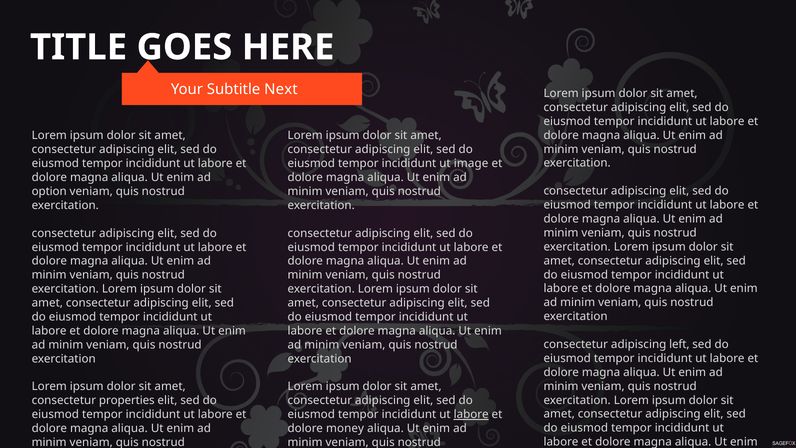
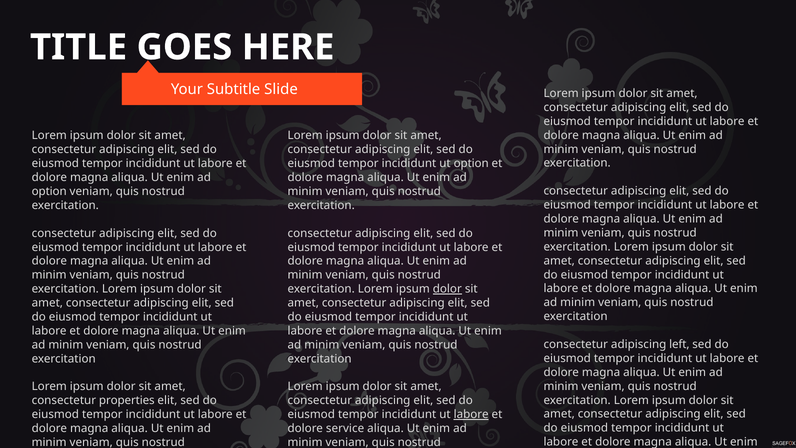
Next: Next -> Slide
ut image: image -> option
dolor at (447, 289) underline: none -> present
money: money -> service
